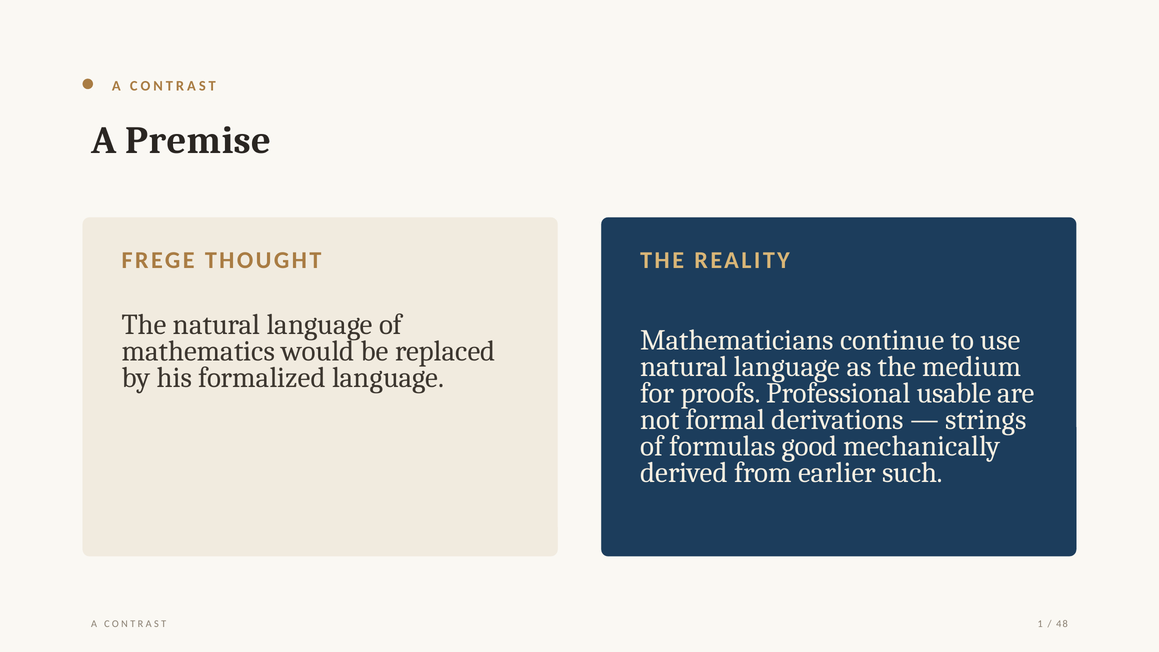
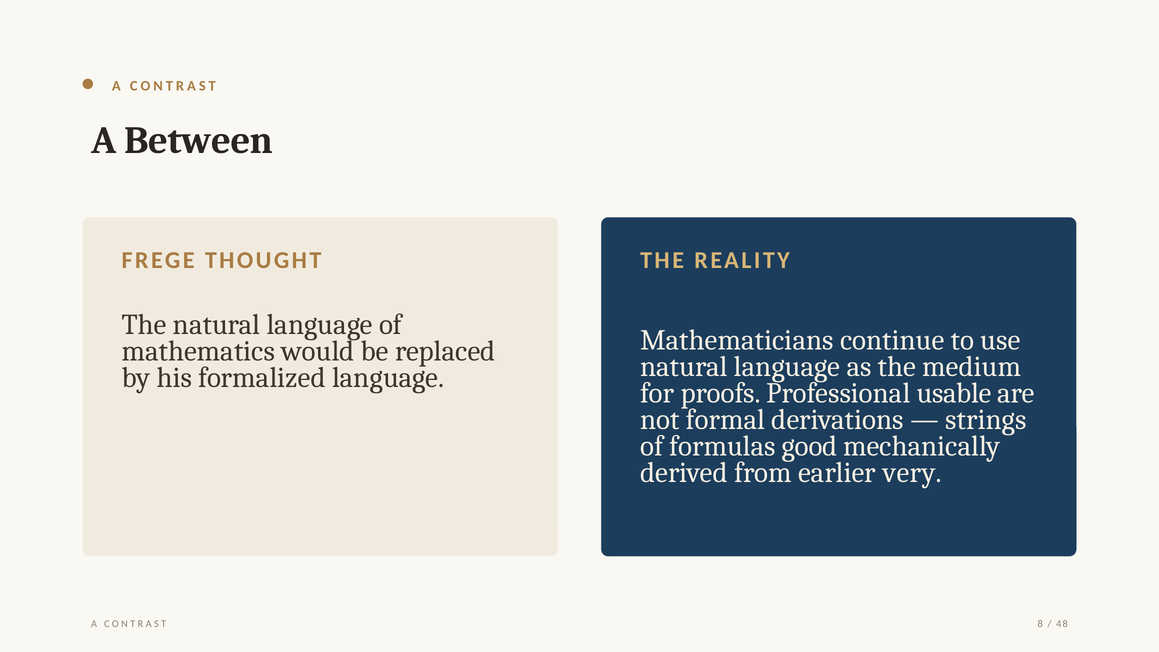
Premise: Premise -> Between
such: such -> very
1: 1 -> 8
